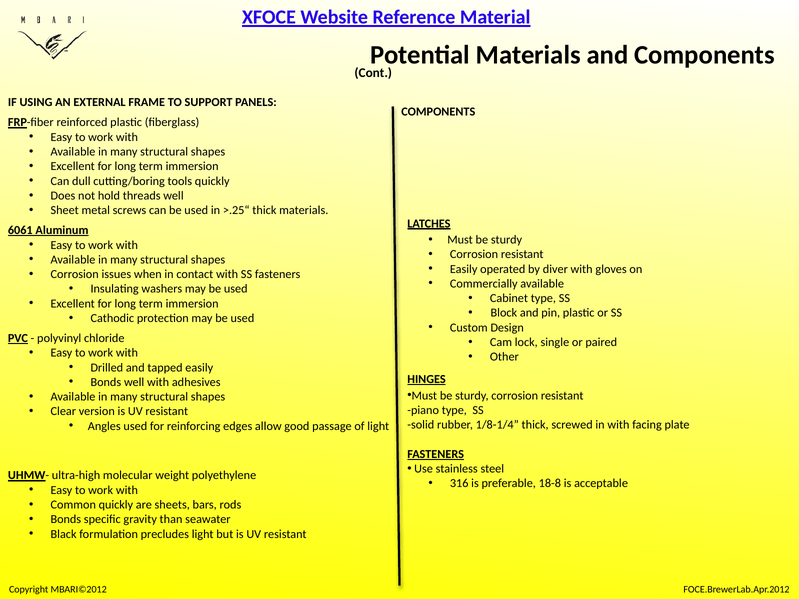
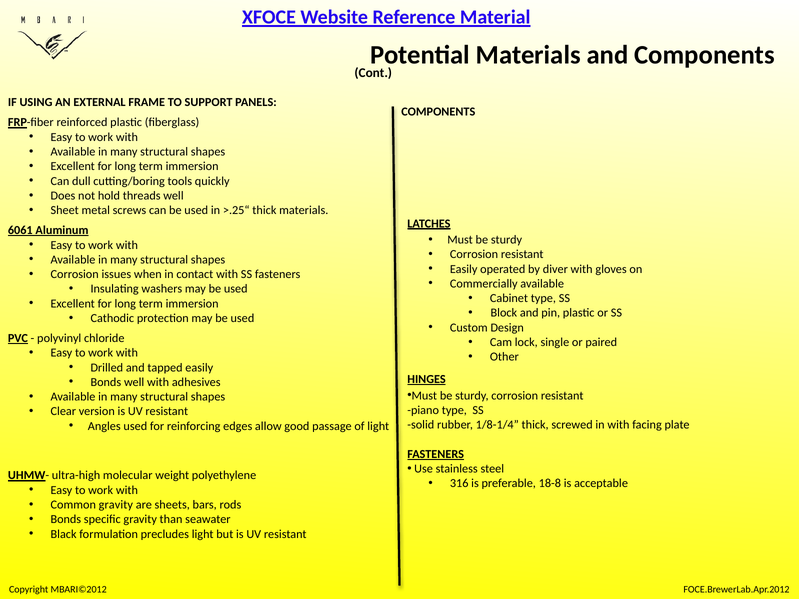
Common quickly: quickly -> gravity
